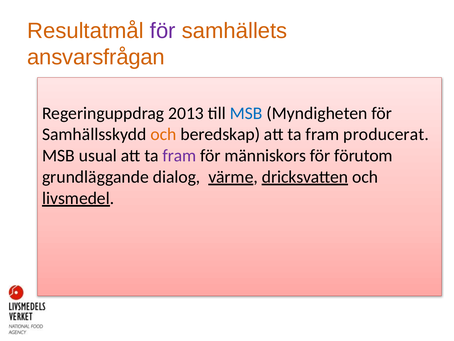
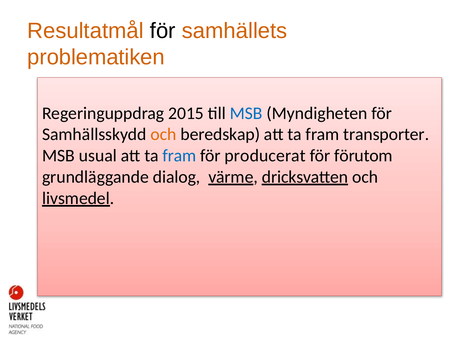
för at (163, 31) colour: purple -> black
ansvarsfrågan: ansvarsfrågan -> problematiken
2013: 2013 -> 2015
producerat: producerat -> transporter
fram at (179, 155) colour: purple -> blue
människors: människors -> producerat
